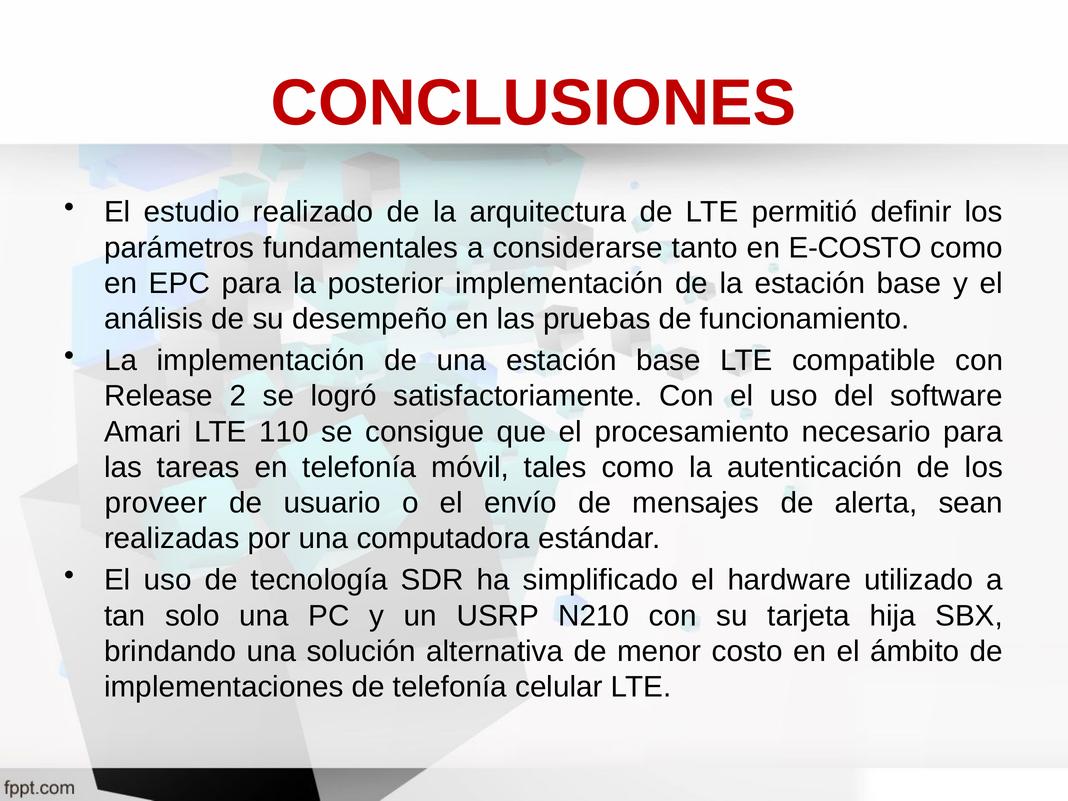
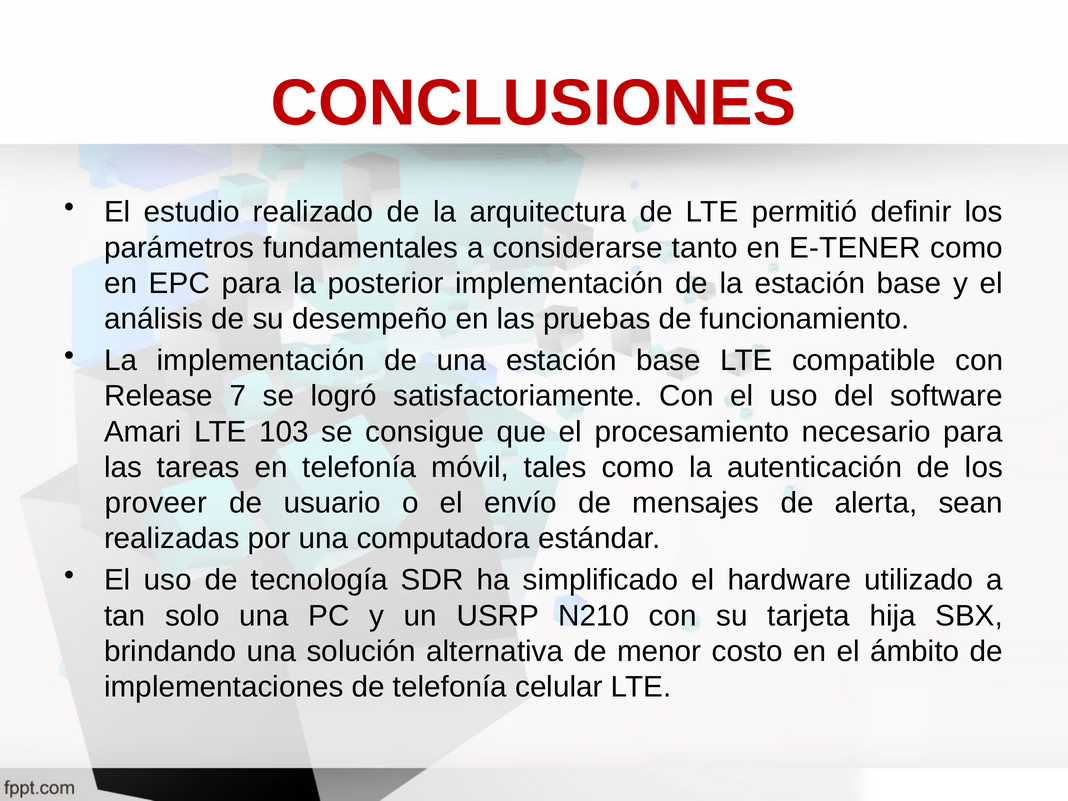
E-COSTO: E-COSTO -> E-TENER
2: 2 -> 7
110: 110 -> 103
